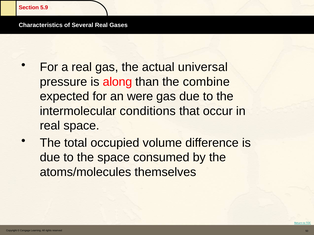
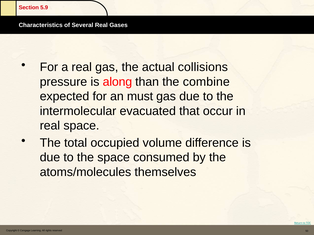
universal: universal -> collisions
were: were -> must
conditions: conditions -> evacuated
